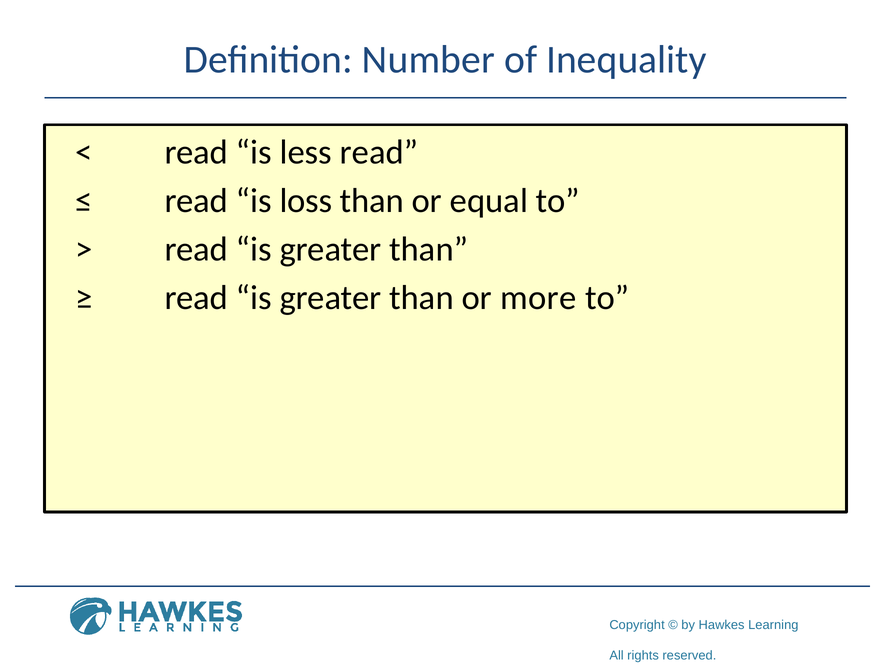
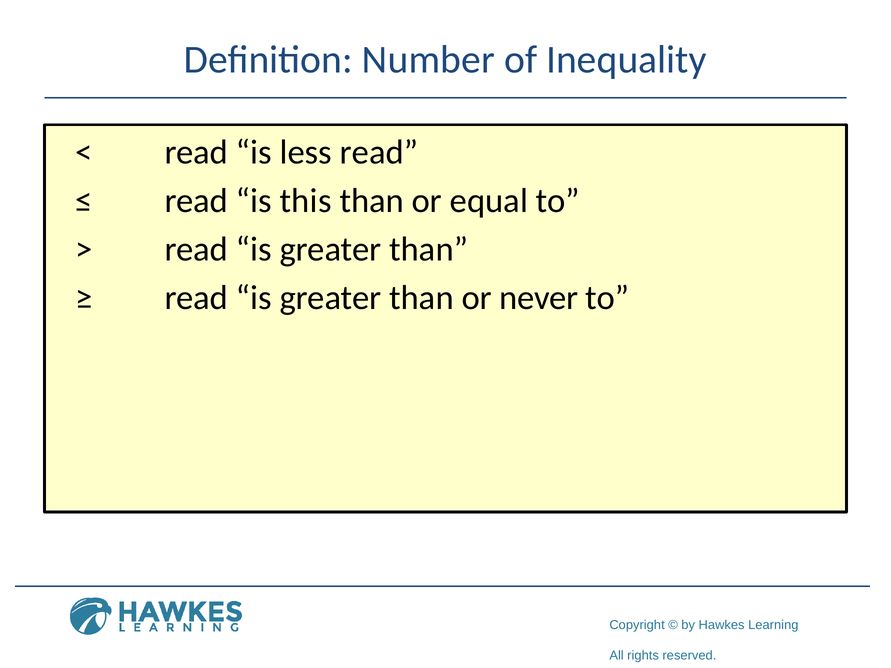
loss: loss -> this
more: more -> never
